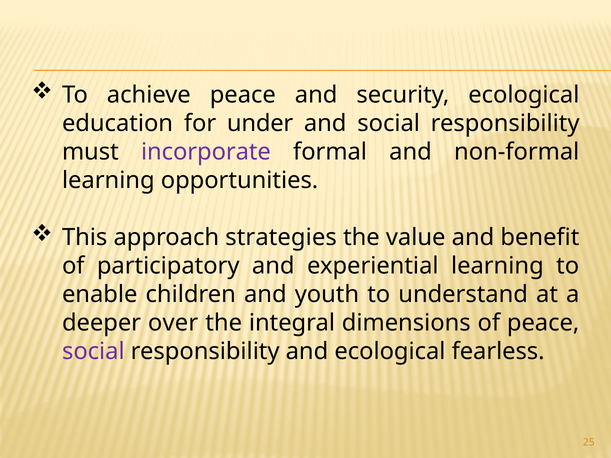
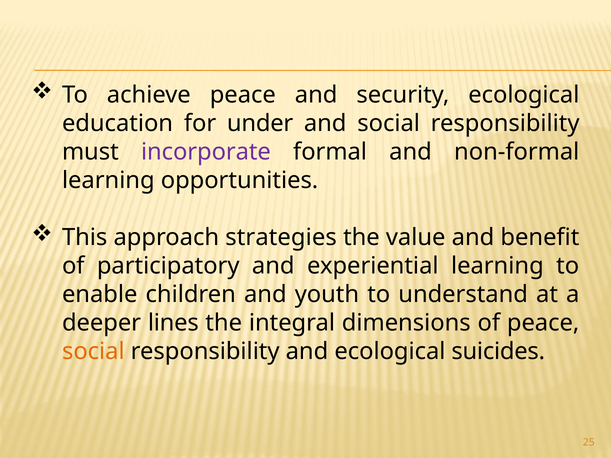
over: over -> lines
social at (93, 352) colour: purple -> orange
fearless: fearless -> suicides
